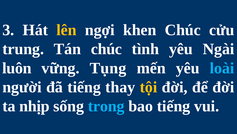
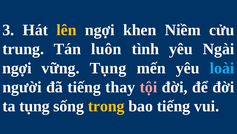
khen Chúc: Chúc -> Niềm
Tán chúc: chúc -> luôn
luôn at (17, 68): luôn -> ngợi
tội colour: yellow -> pink
ta nhịp: nhịp -> tụng
trong colour: light blue -> yellow
